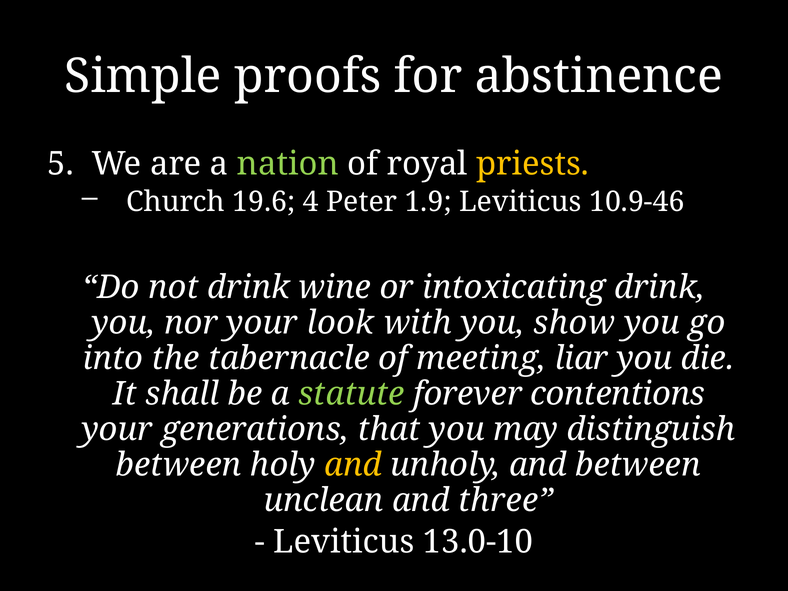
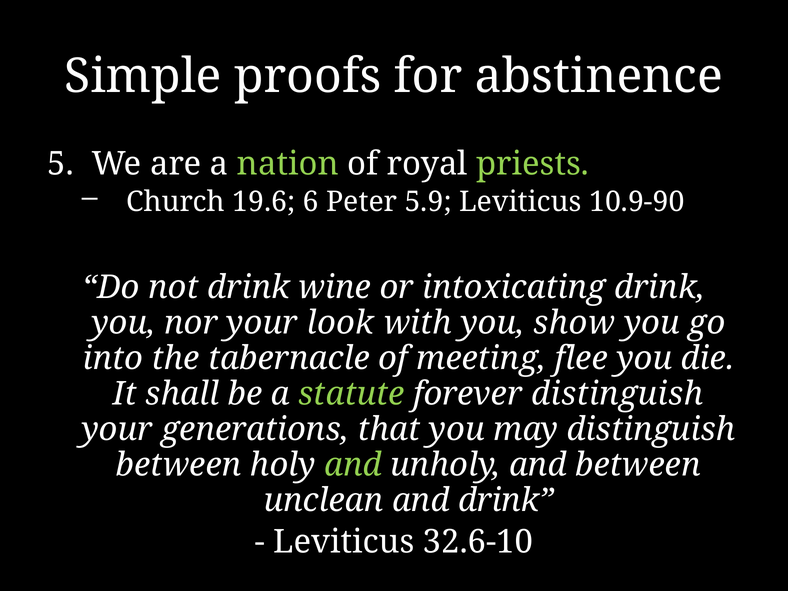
priests colour: yellow -> light green
4: 4 -> 6
1.9: 1.9 -> 5.9
10.9-46: 10.9-46 -> 10.9-90
liar: liar -> flee
forever contentions: contentions -> distinguish
and at (353, 465) colour: yellow -> light green
and three: three -> drink
13.0-10: 13.0-10 -> 32.6-10
